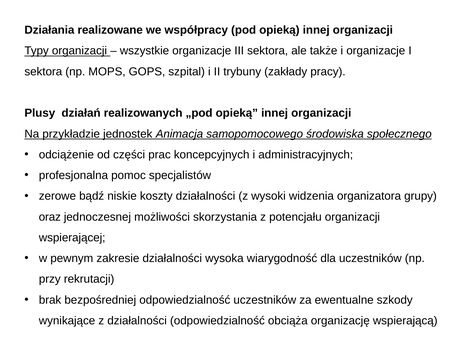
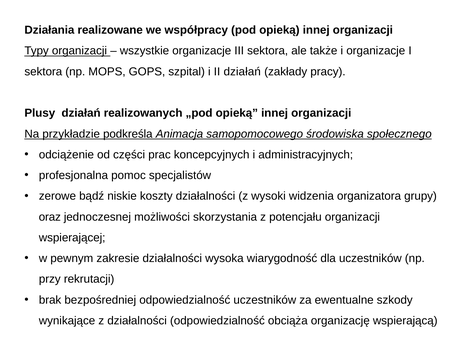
II trybuny: trybuny -> działań
jednostek: jednostek -> podkreśla
